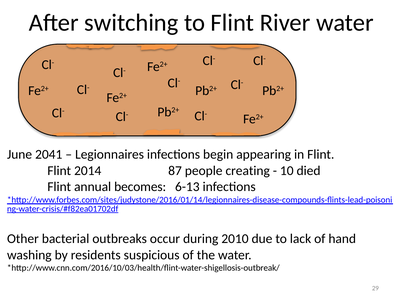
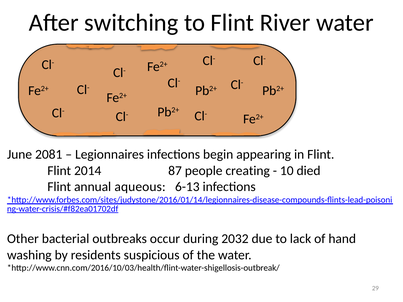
2041: 2041 -> 2081
becomes: becomes -> aqueous
2010: 2010 -> 2032
